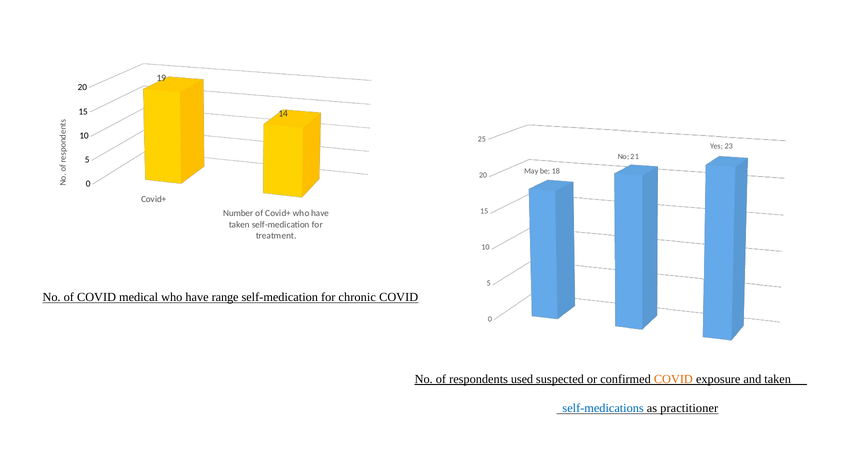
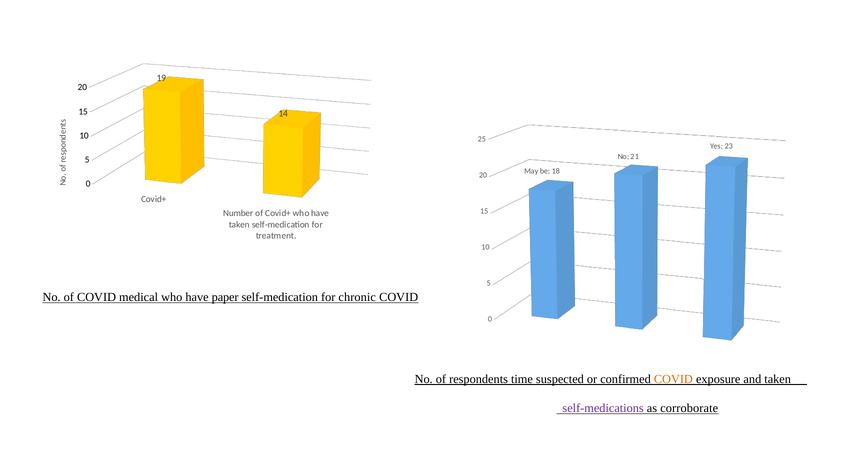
range: range -> paper
used: used -> time
self-medications colour: blue -> purple
practitioner: practitioner -> corroborate
